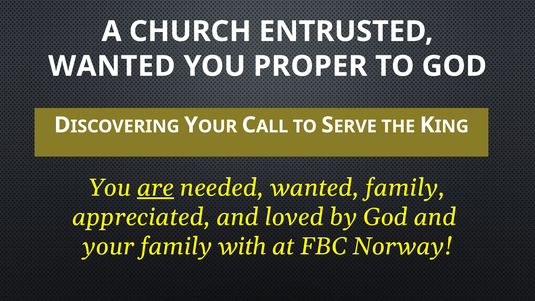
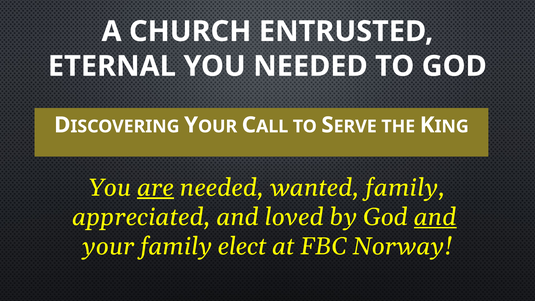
WANTED at (112, 66): WANTED -> ETERNAL
YOU PROPER: PROPER -> NEEDED
and at (435, 217) underline: none -> present
with: with -> elect
